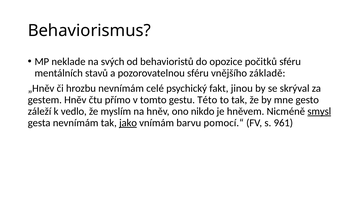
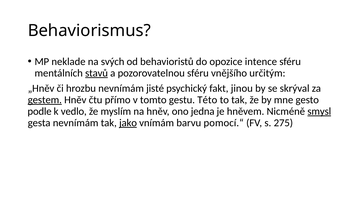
počitků: počitků -> intence
stavů underline: none -> present
základě: základě -> určitým
celé: celé -> jisté
gestem underline: none -> present
záleží: záleží -> podle
nikdo: nikdo -> jedna
961: 961 -> 275
